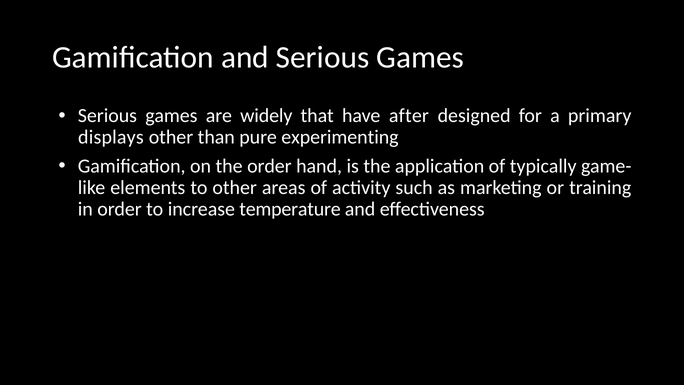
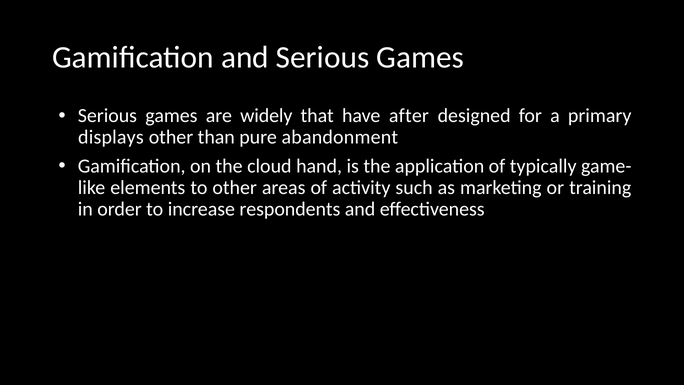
experimenting: experimenting -> abandonment
the order: order -> cloud
temperature: temperature -> respondents
